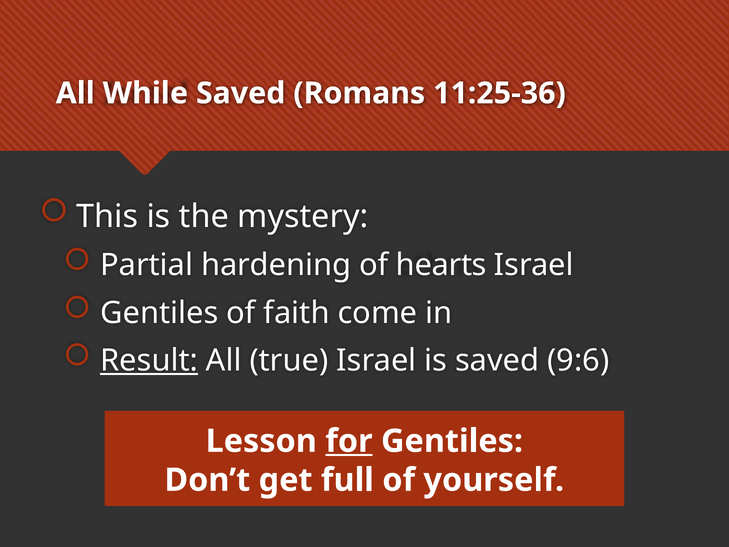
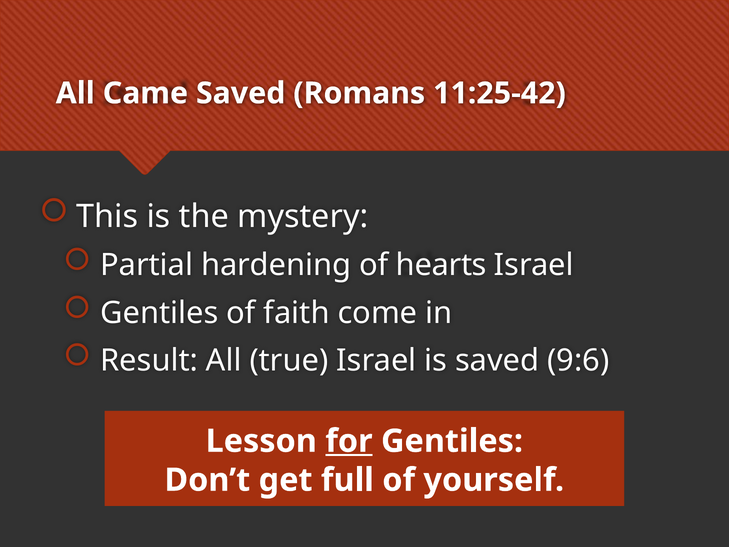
While: While -> Came
11:25-36: 11:25-36 -> 11:25-42
Result underline: present -> none
